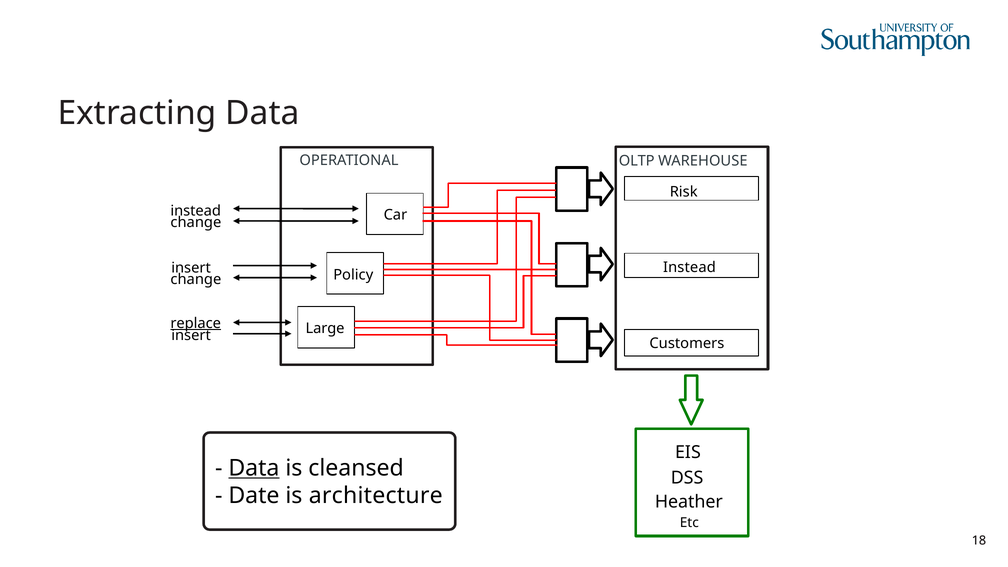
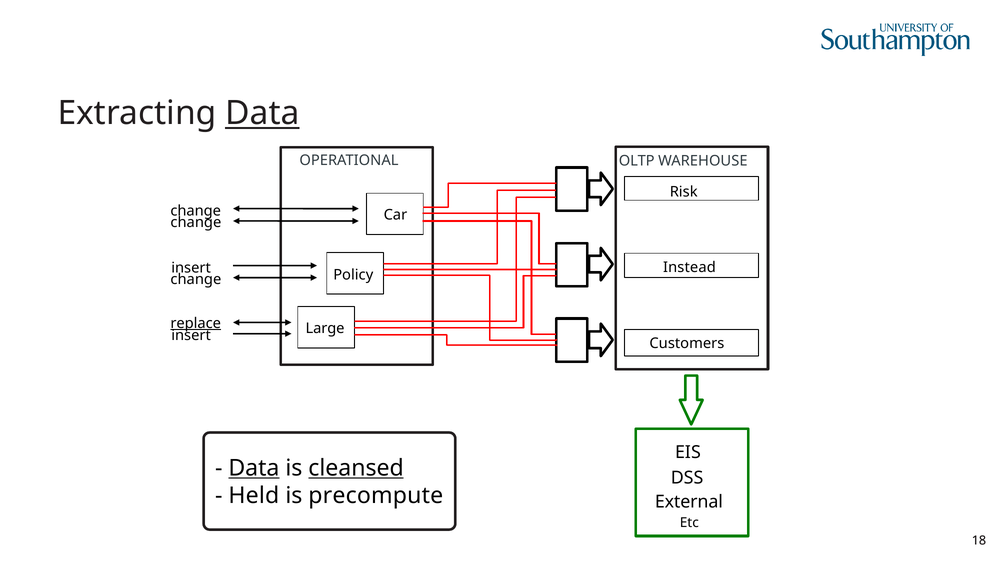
Data at (262, 113) underline: none -> present
instead at (196, 211): instead -> change
cleansed underline: none -> present
Date: Date -> Held
architecture: architecture -> precompute
Heather: Heather -> External
